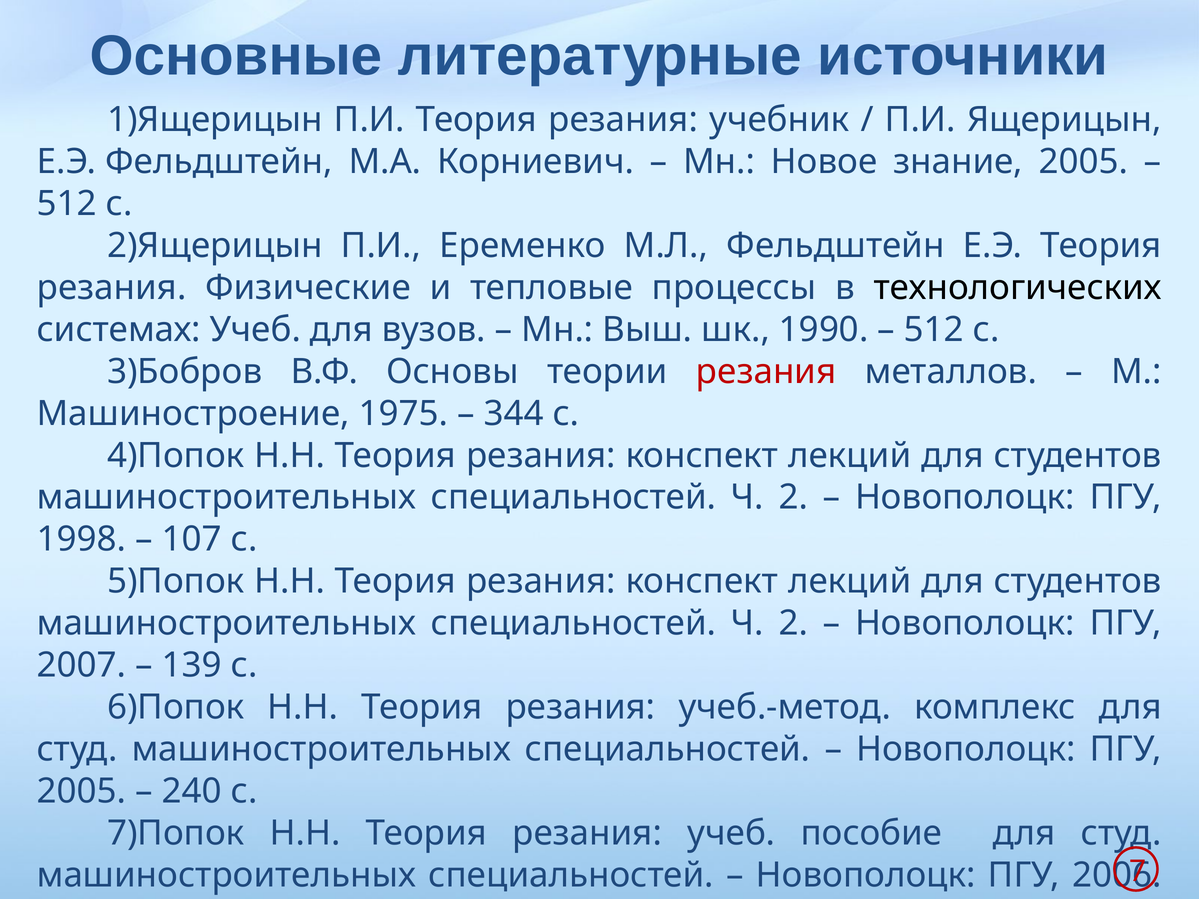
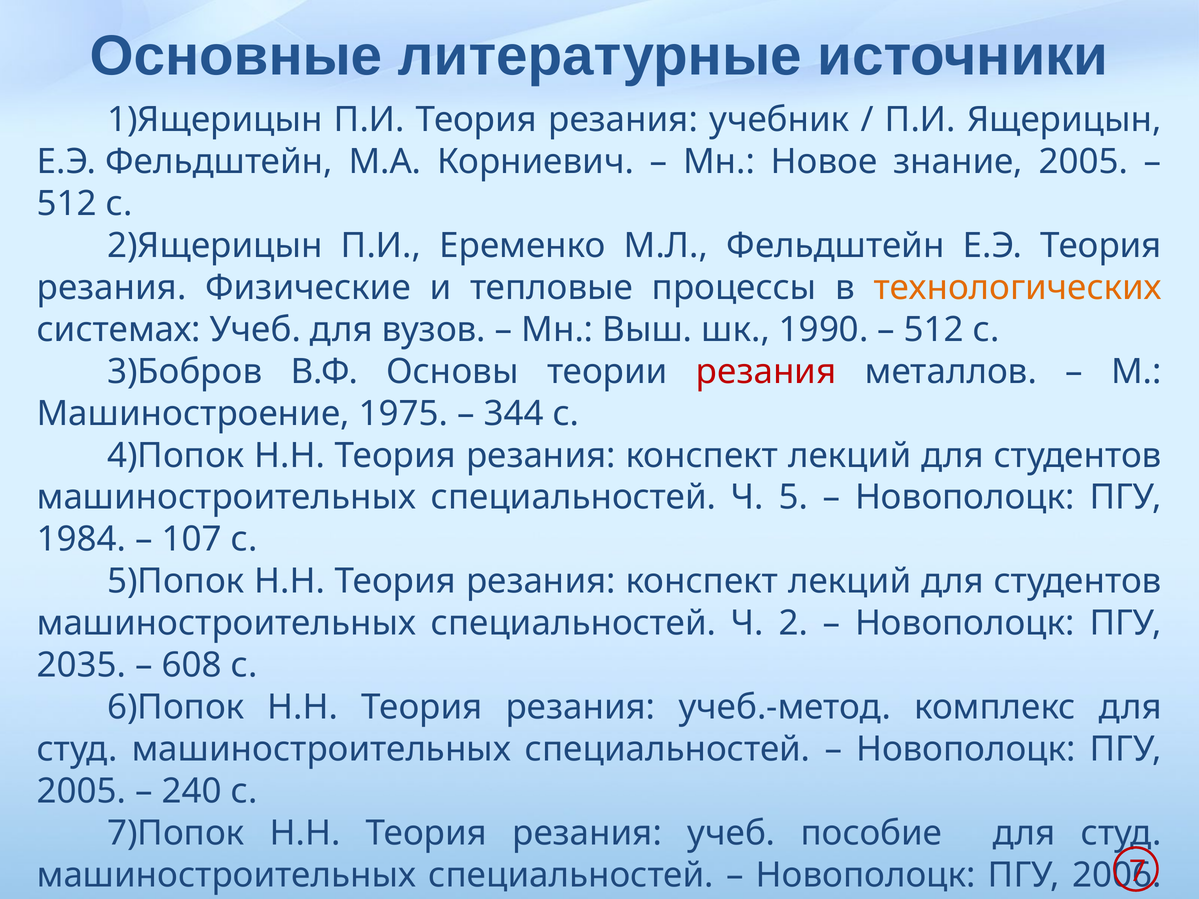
технологических colour: black -> orange
2 at (793, 498): 2 -> 5
1998: 1998 -> 1984
2007: 2007 -> 2035
139: 139 -> 608
